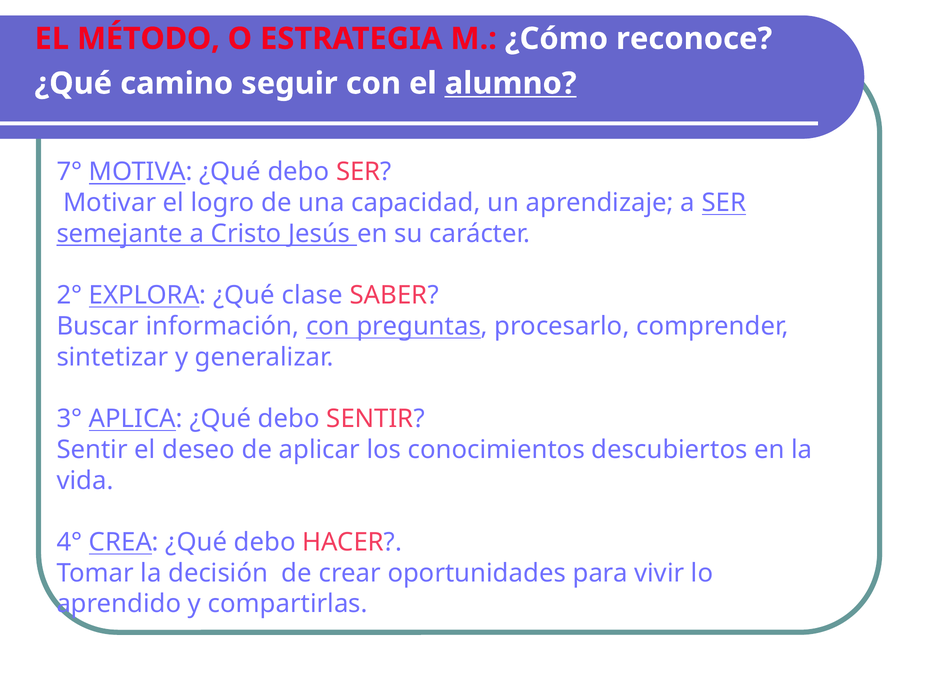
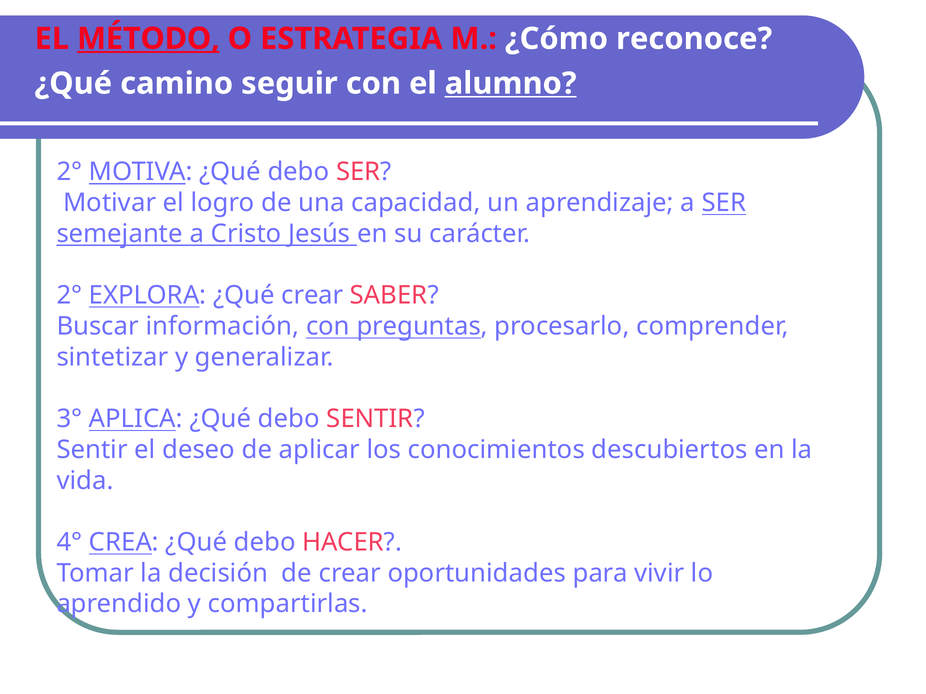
MÉTODO underline: none -> present
7° at (69, 172): 7° -> 2°
¿Qué clase: clase -> crear
